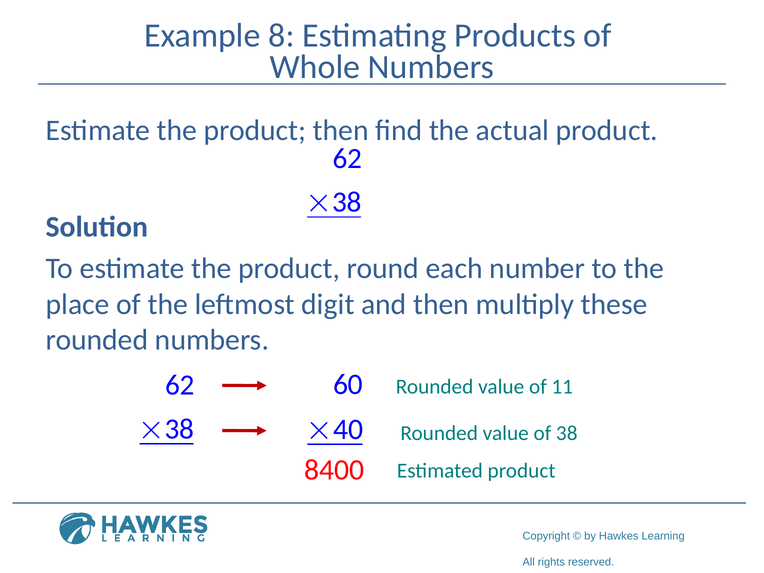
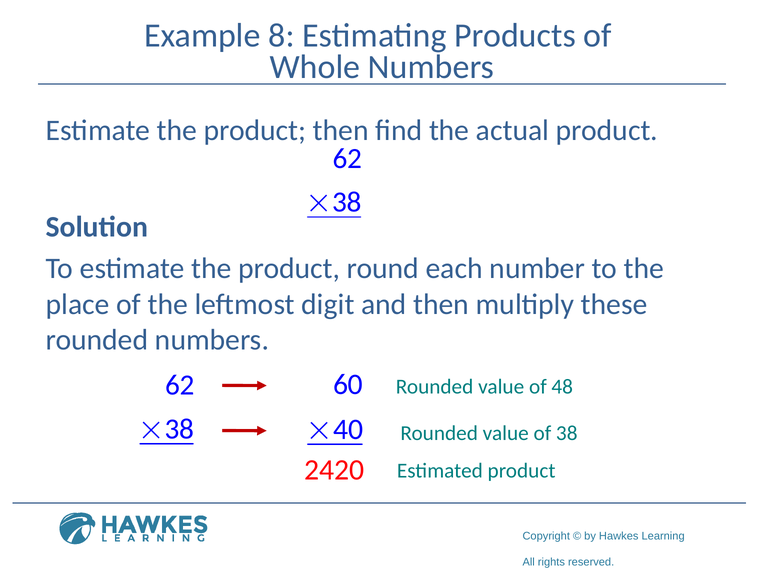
11: 11 -> 48
8400: 8400 -> 2420
